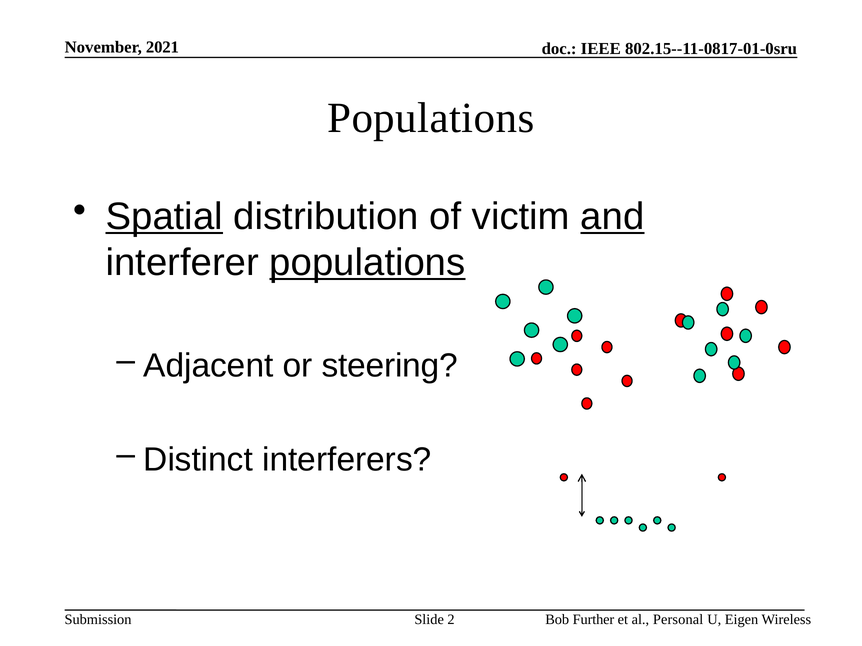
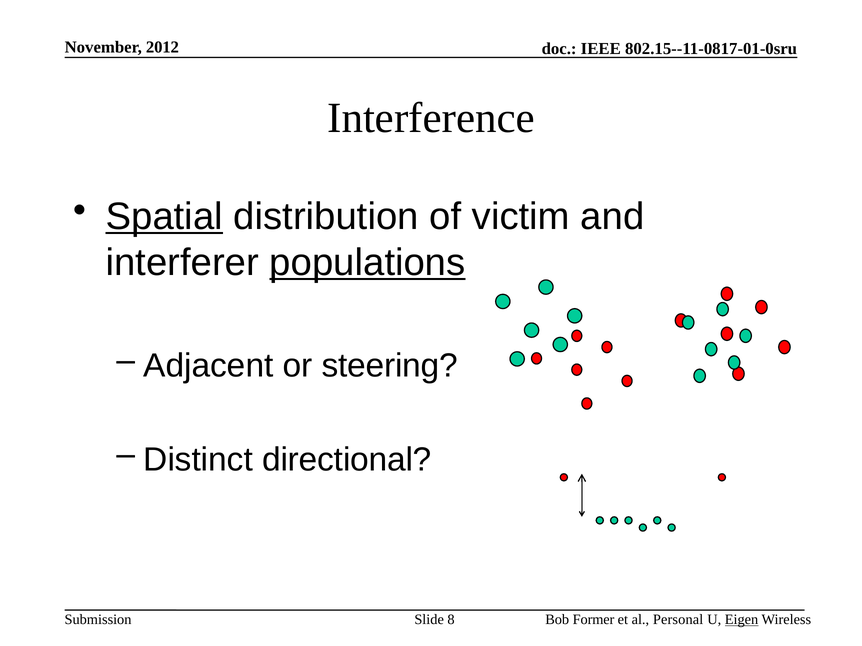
2021: 2021 -> 2012
Populations at (431, 118): Populations -> Interference
and underline: present -> none
interferers: interferers -> directional
Further: Further -> Former
Eigen underline: none -> present
2: 2 -> 8
